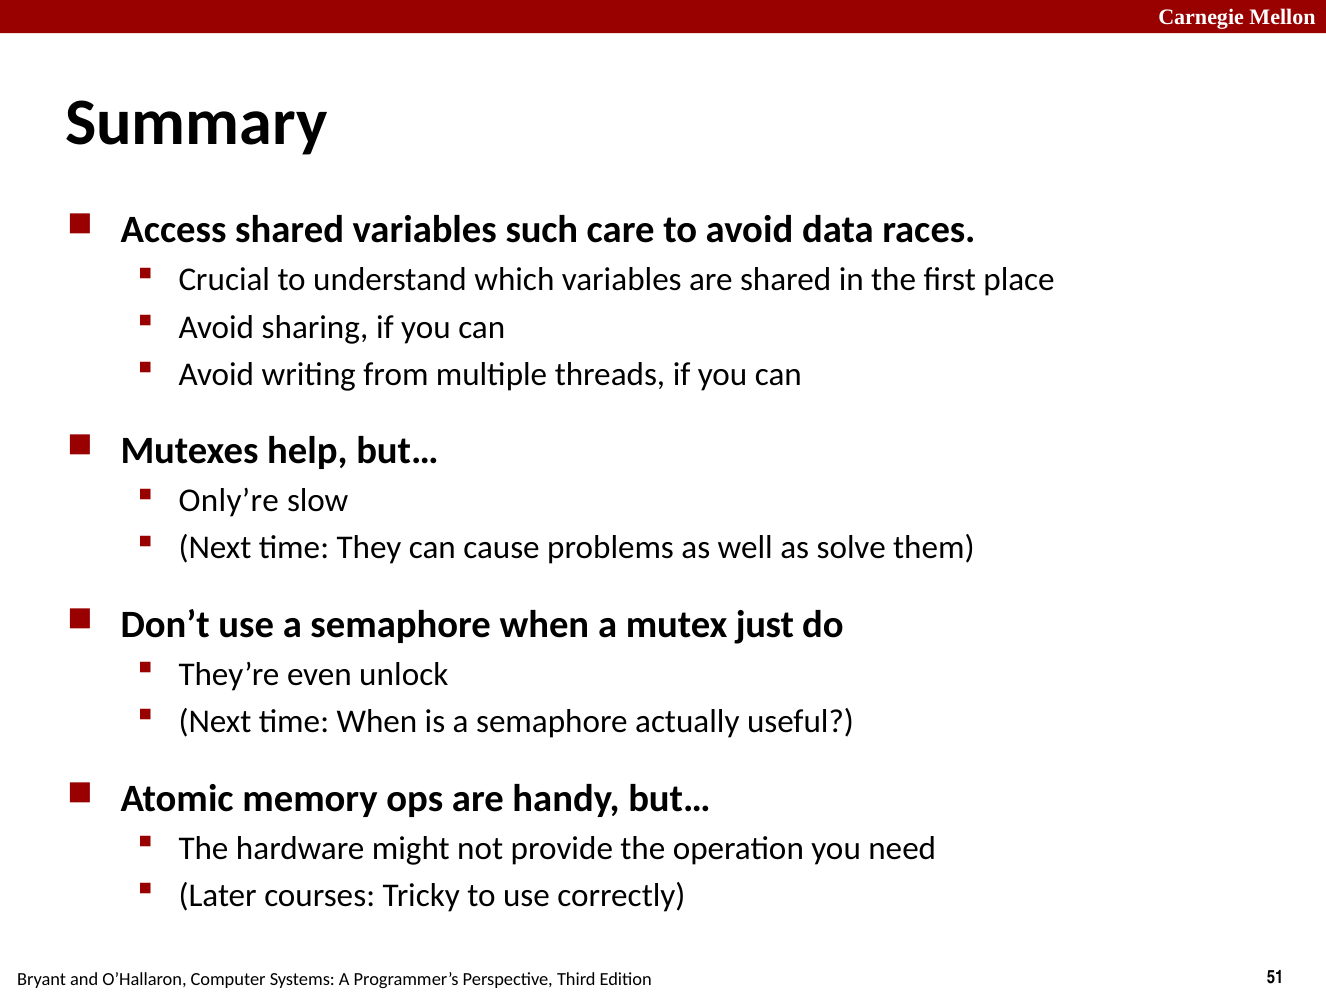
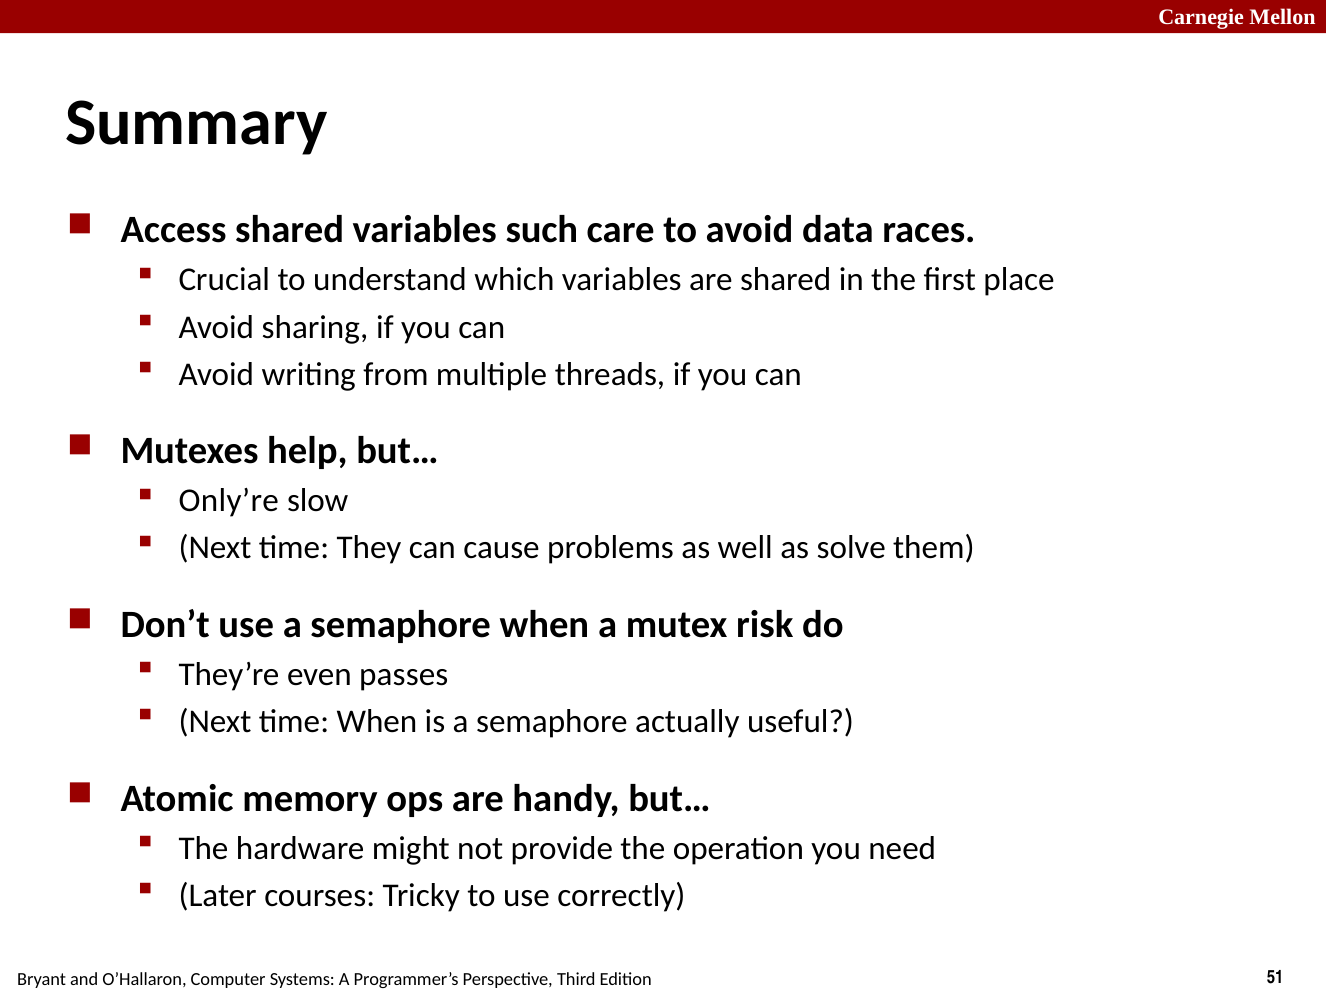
just: just -> risk
unlock: unlock -> passes
